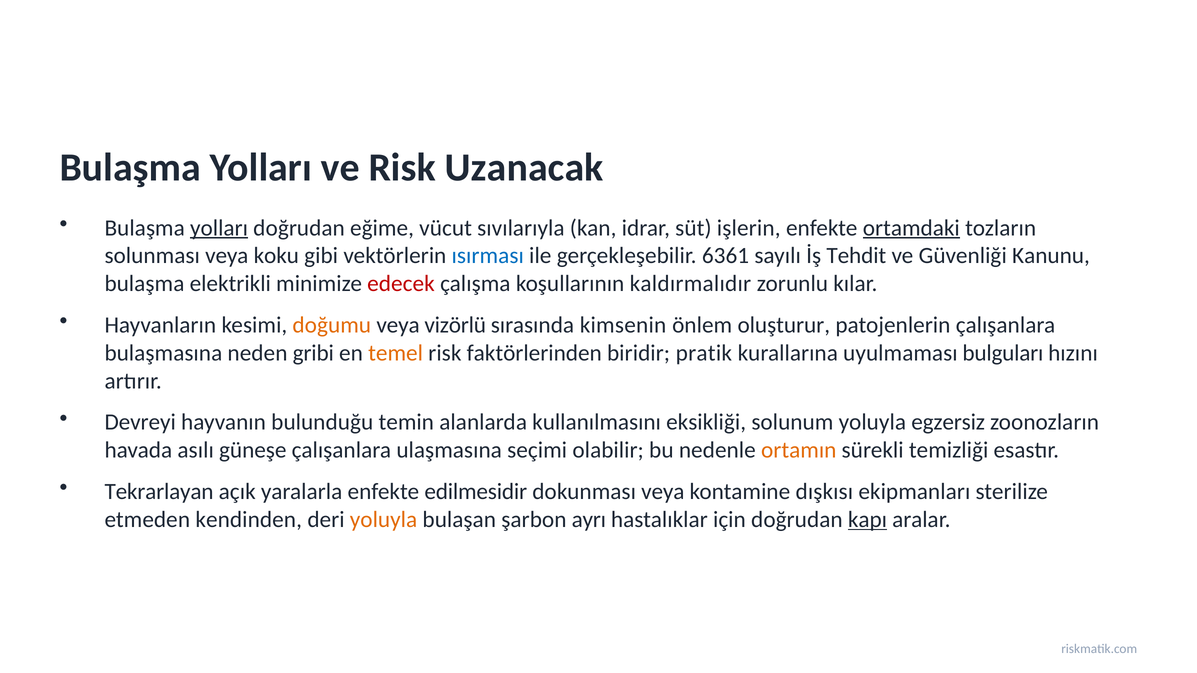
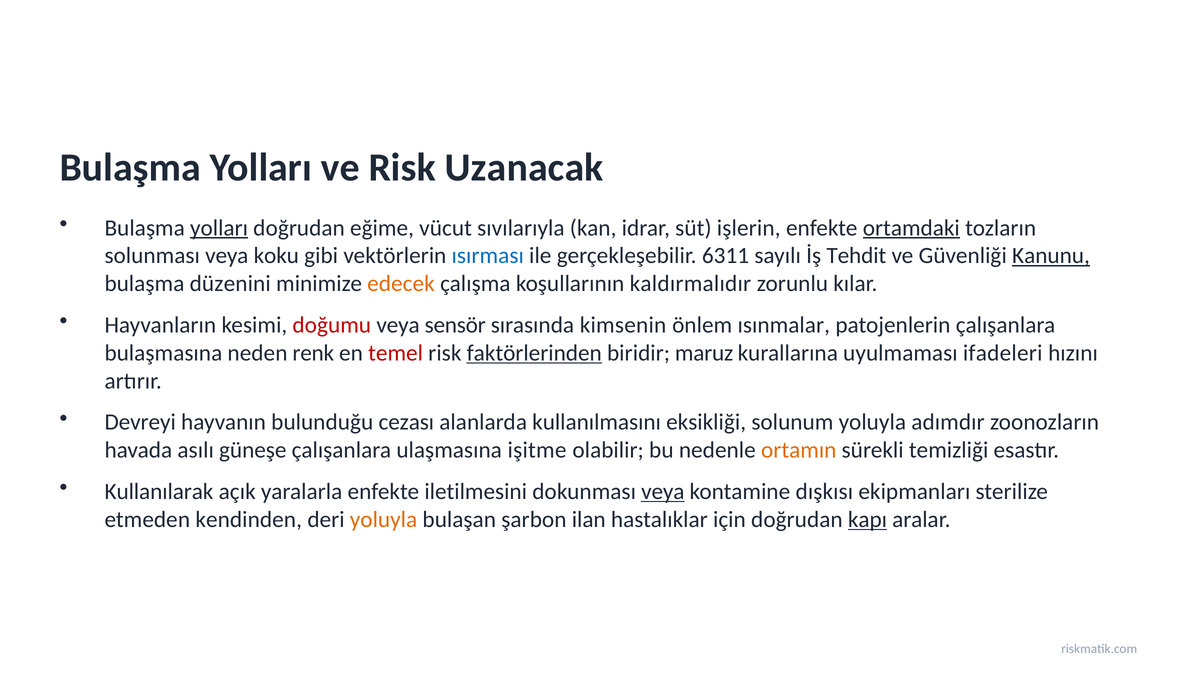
6361: 6361 -> 6311
Kanunu underline: none -> present
elektrikli: elektrikli -> düzenini
edecek colour: red -> orange
doğumu colour: orange -> red
vizörlü: vizörlü -> sensör
oluşturur: oluşturur -> ısınmalar
gribi: gribi -> renk
temel colour: orange -> red
faktörlerinden underline: none -> present
pratik: pratik -> maruz
bulguları: bulguları -> ifadeleri
temin: temin -> cezası
egzersiz: egzersiz -> adımdır
seçimi: seçimi -> işitme
Tekrarlayan: Tekrarlayan -> Kullanılarak
edilmesidir: edilmesidir -> iletilmesini
veya at (663, 492) underline: none -> present
ayrı: ayrı -> ilan
